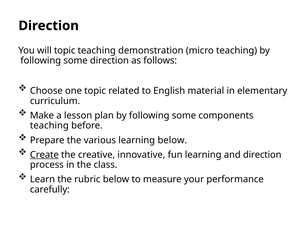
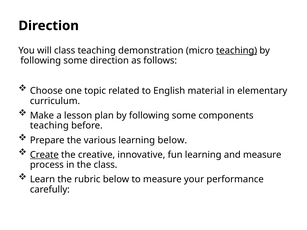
will topic: topic -> class
teaching at (237, 50) underline: none -> present
and direction: direction -> measure
